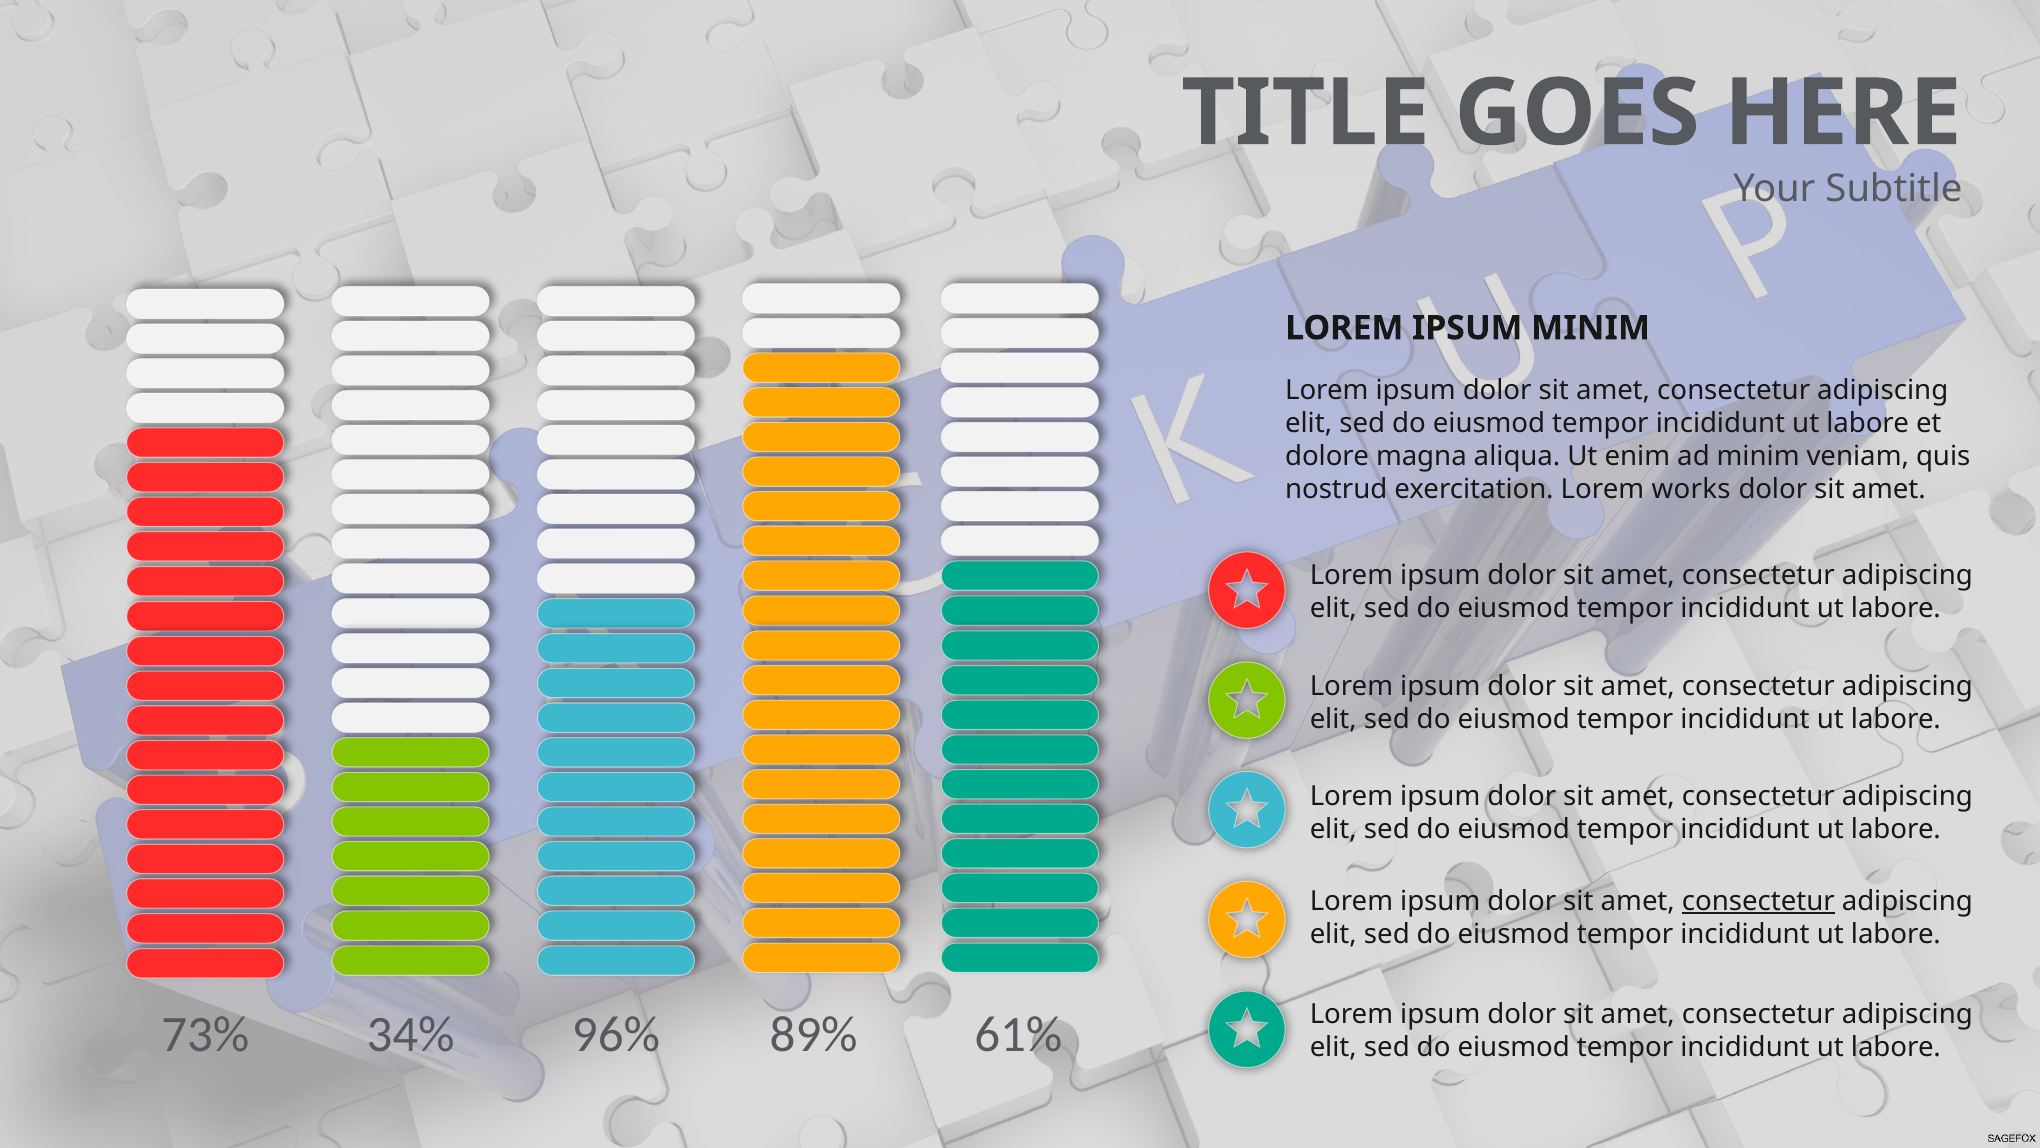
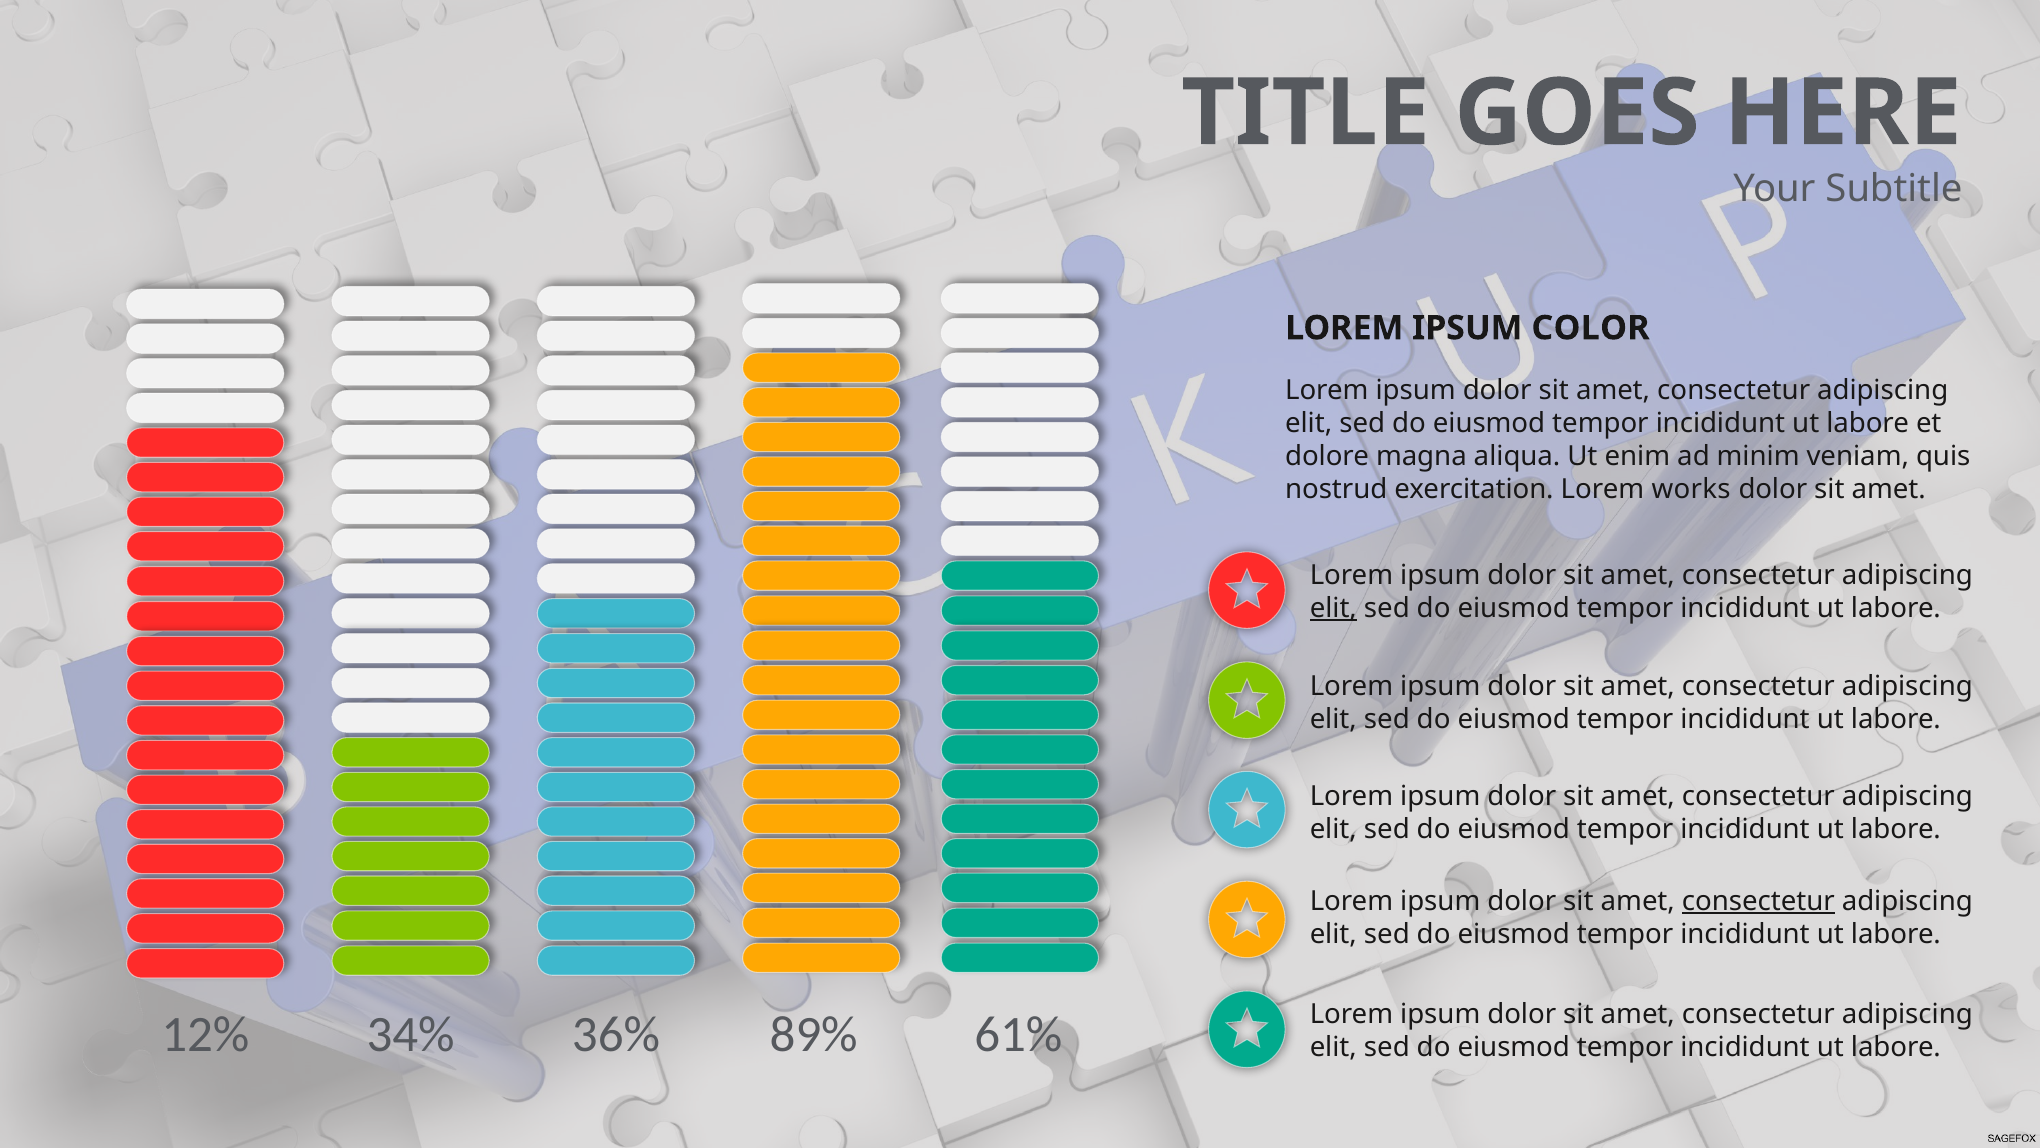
IPSUM MINIM: MINIM -> COLOR
elit at (1333, 608) underline: none -> present
73%: 73% -> 12%
96%: 96% -> 36%
